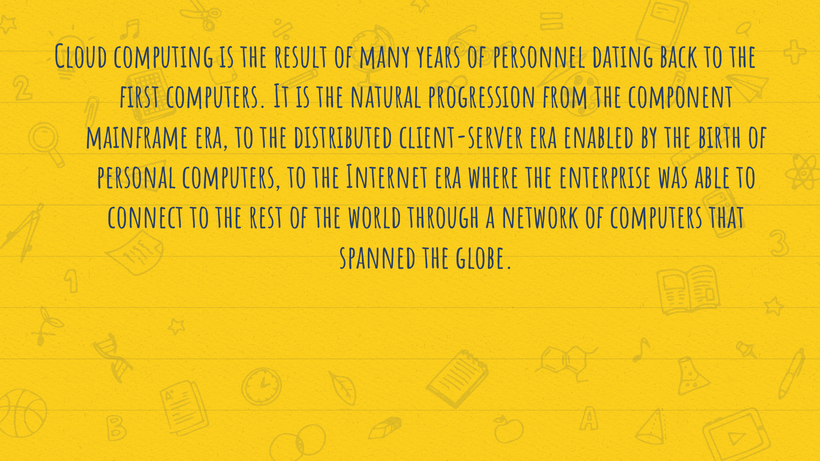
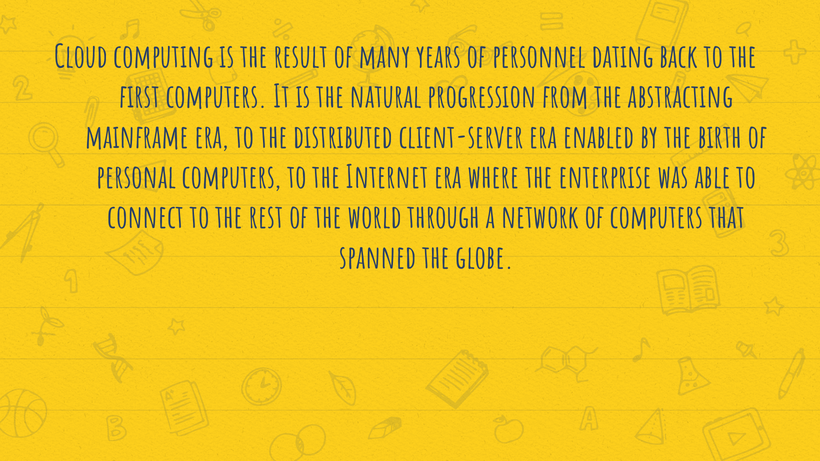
component: component -> abstracting
